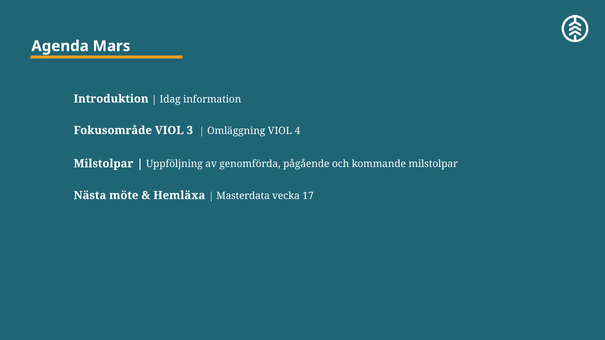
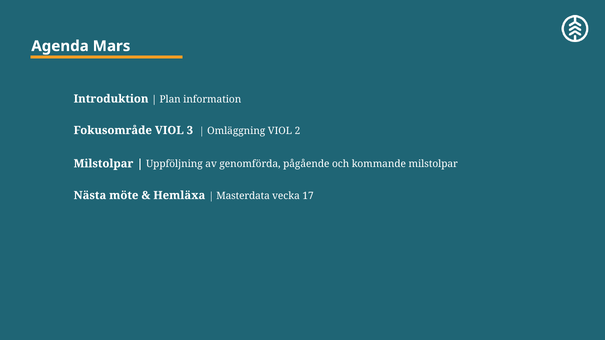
Idag: Idag -> Plan
4: 4 -> 2
